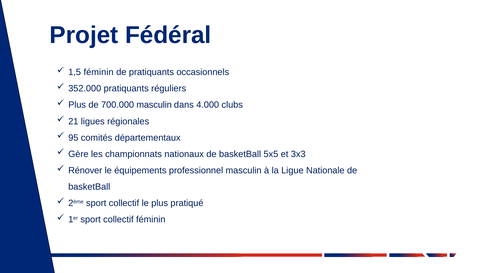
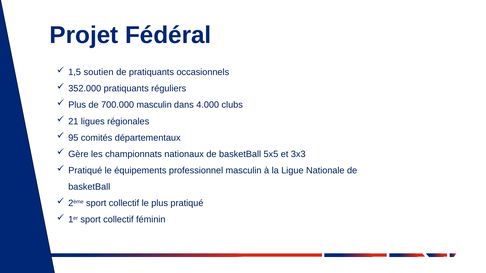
1,5 féminin: féminin -> soutien
Rénover at (85, 171): Rénover -> Pratiqué
